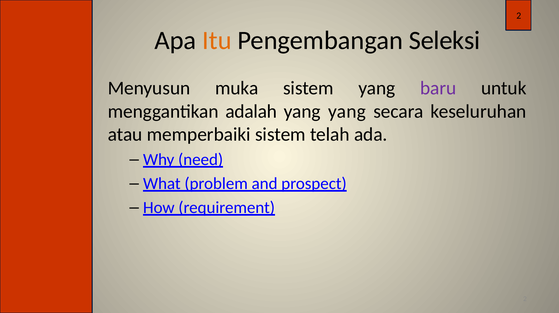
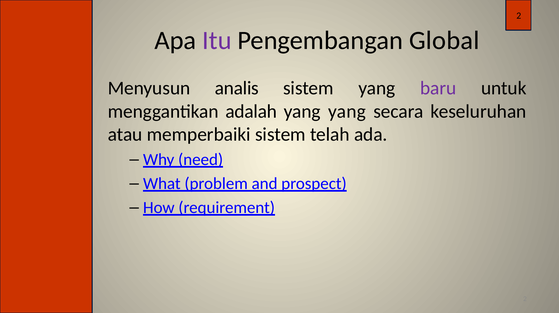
Itu colour: orange -> purple
Seleksi: Seleksi -> Global
muka: muka -> analis
